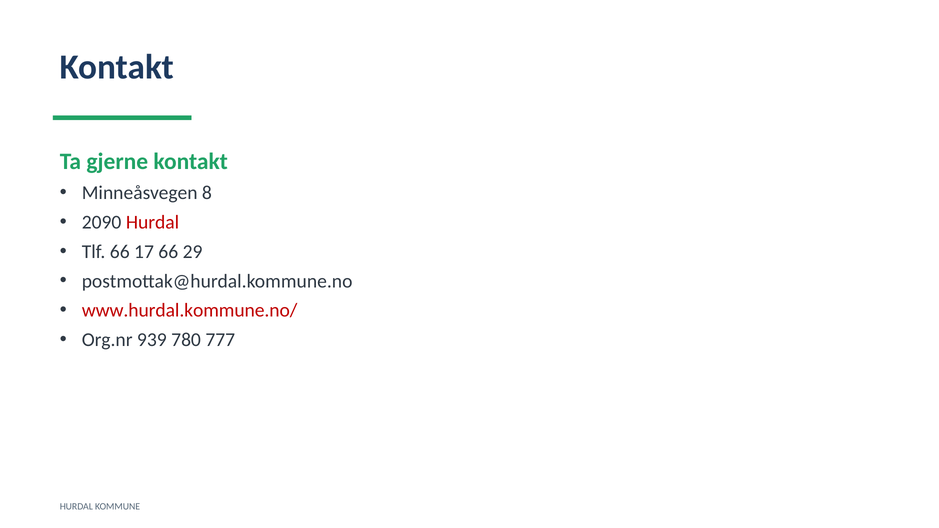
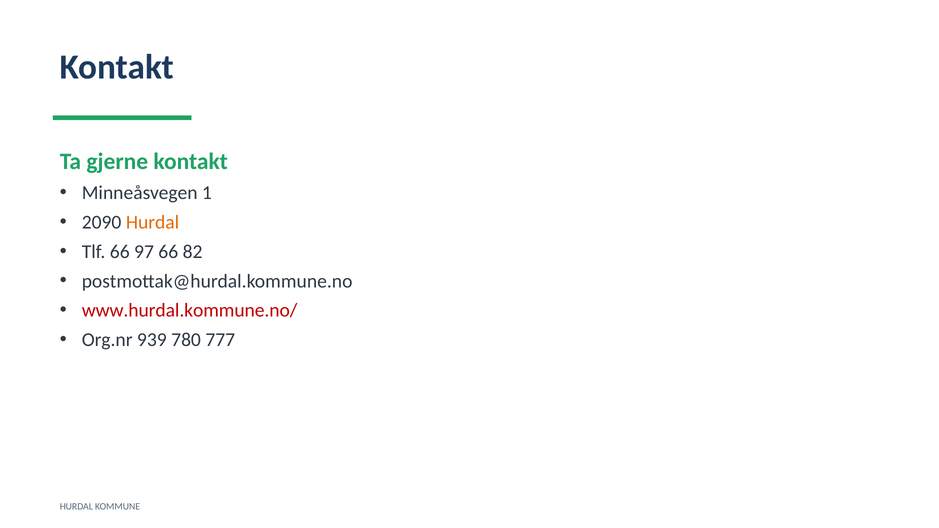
8: 8 -> 1
Hurdal at (152, 222) colour: red -> orange
17: 17 -> 97
29: 29 -> 82
